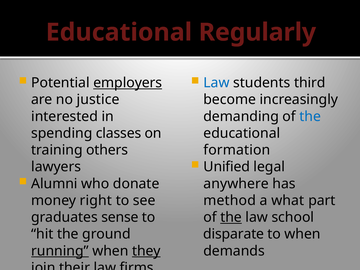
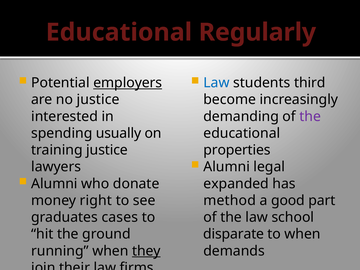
the at (310, 116) colour: blue -> purple
classes: classes -> usually
training others: others -> justice
formation: formation -> properties
Unified at (227, 167): Unified -> Alumni
anywhere: anywhere -> expanded
what: what -> good
sense: sense -> cases
the at (231, 217) underline: present -> none
running underline: present -> none
